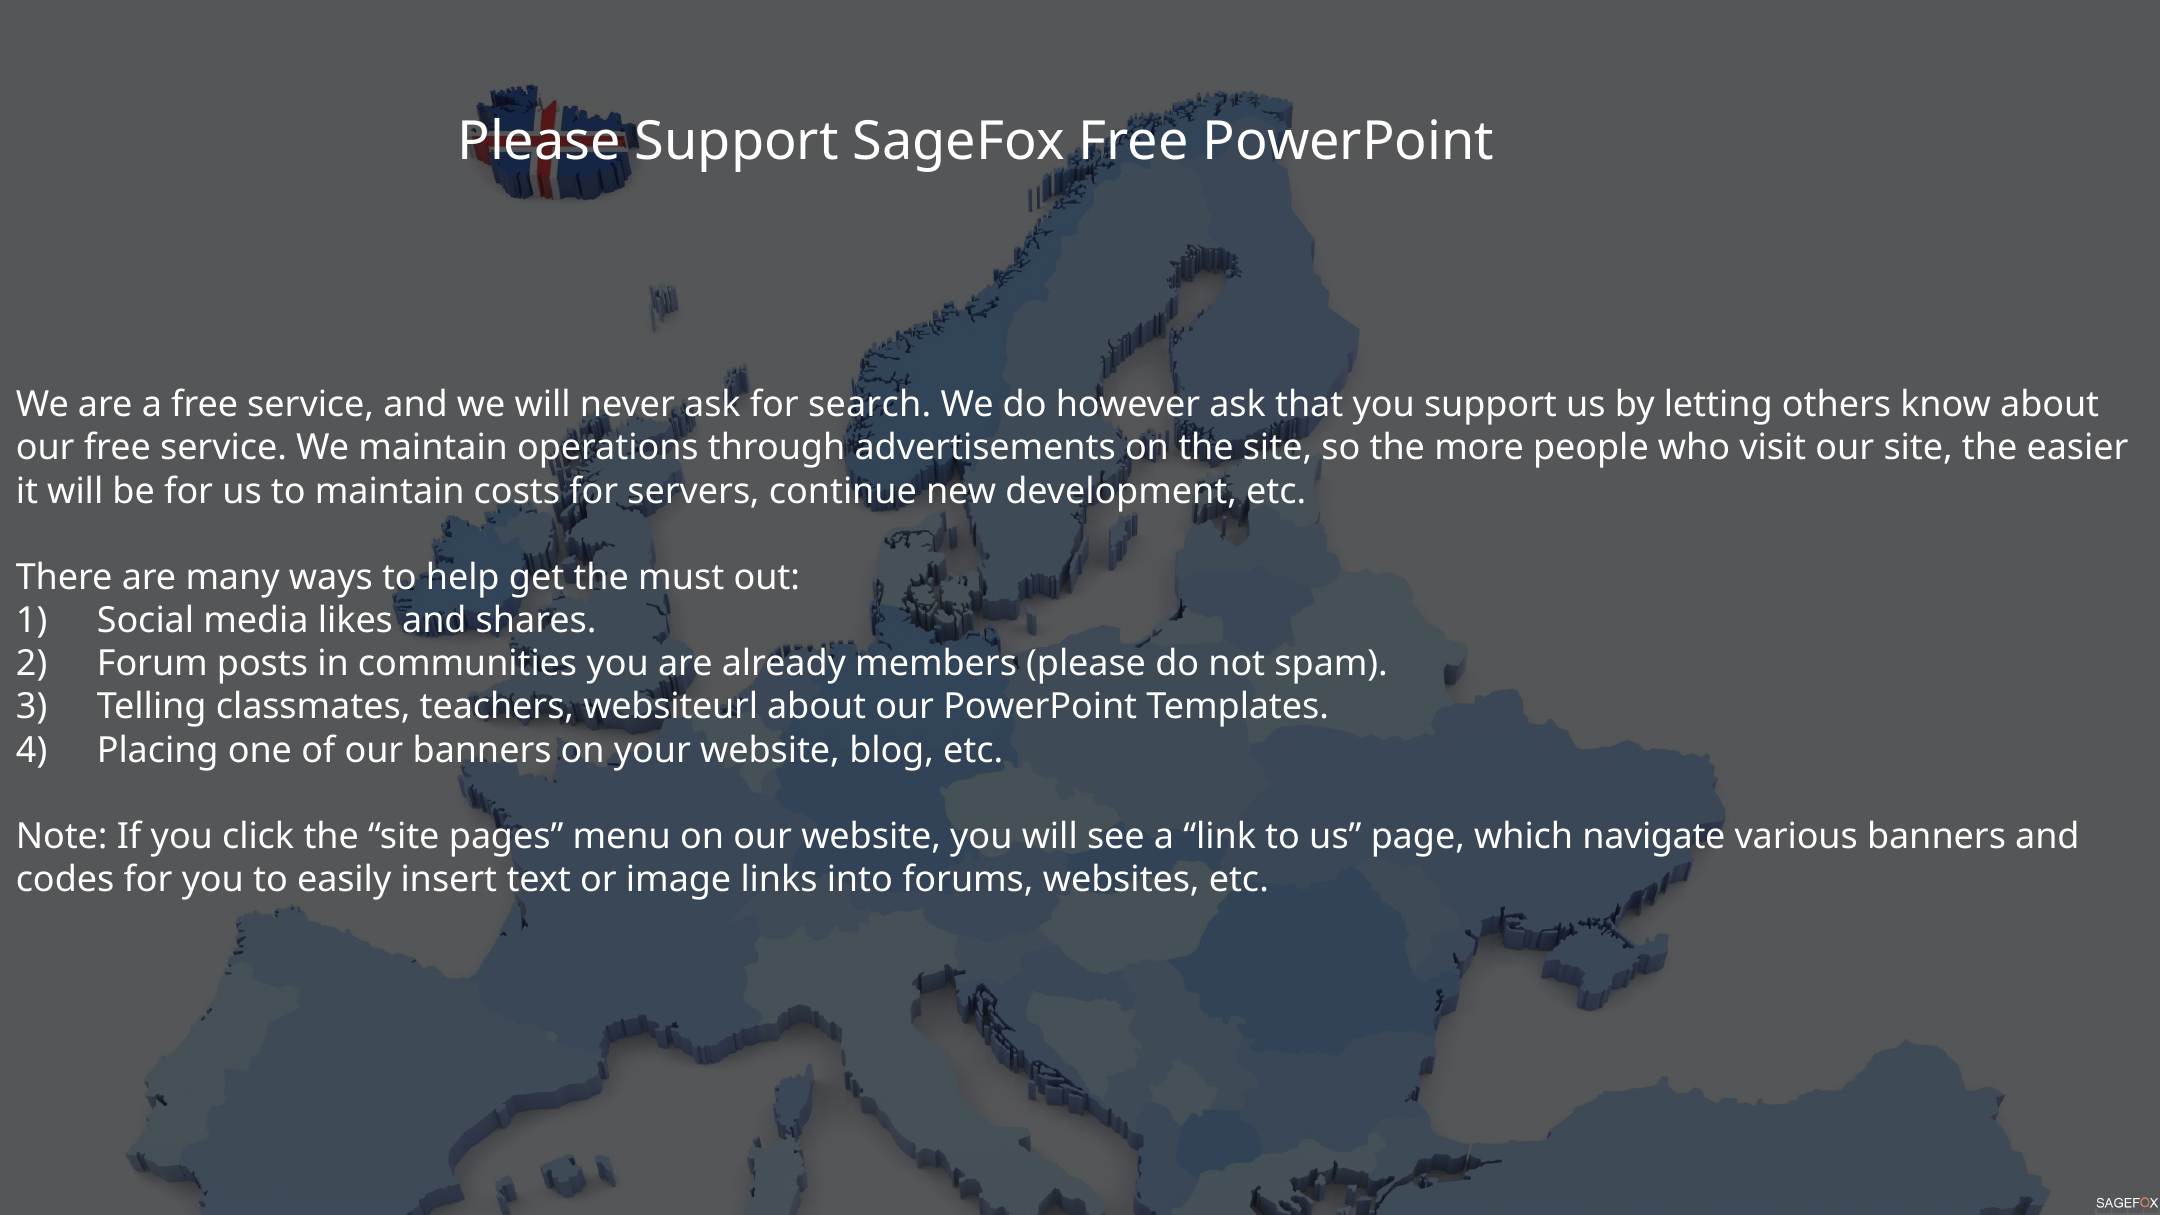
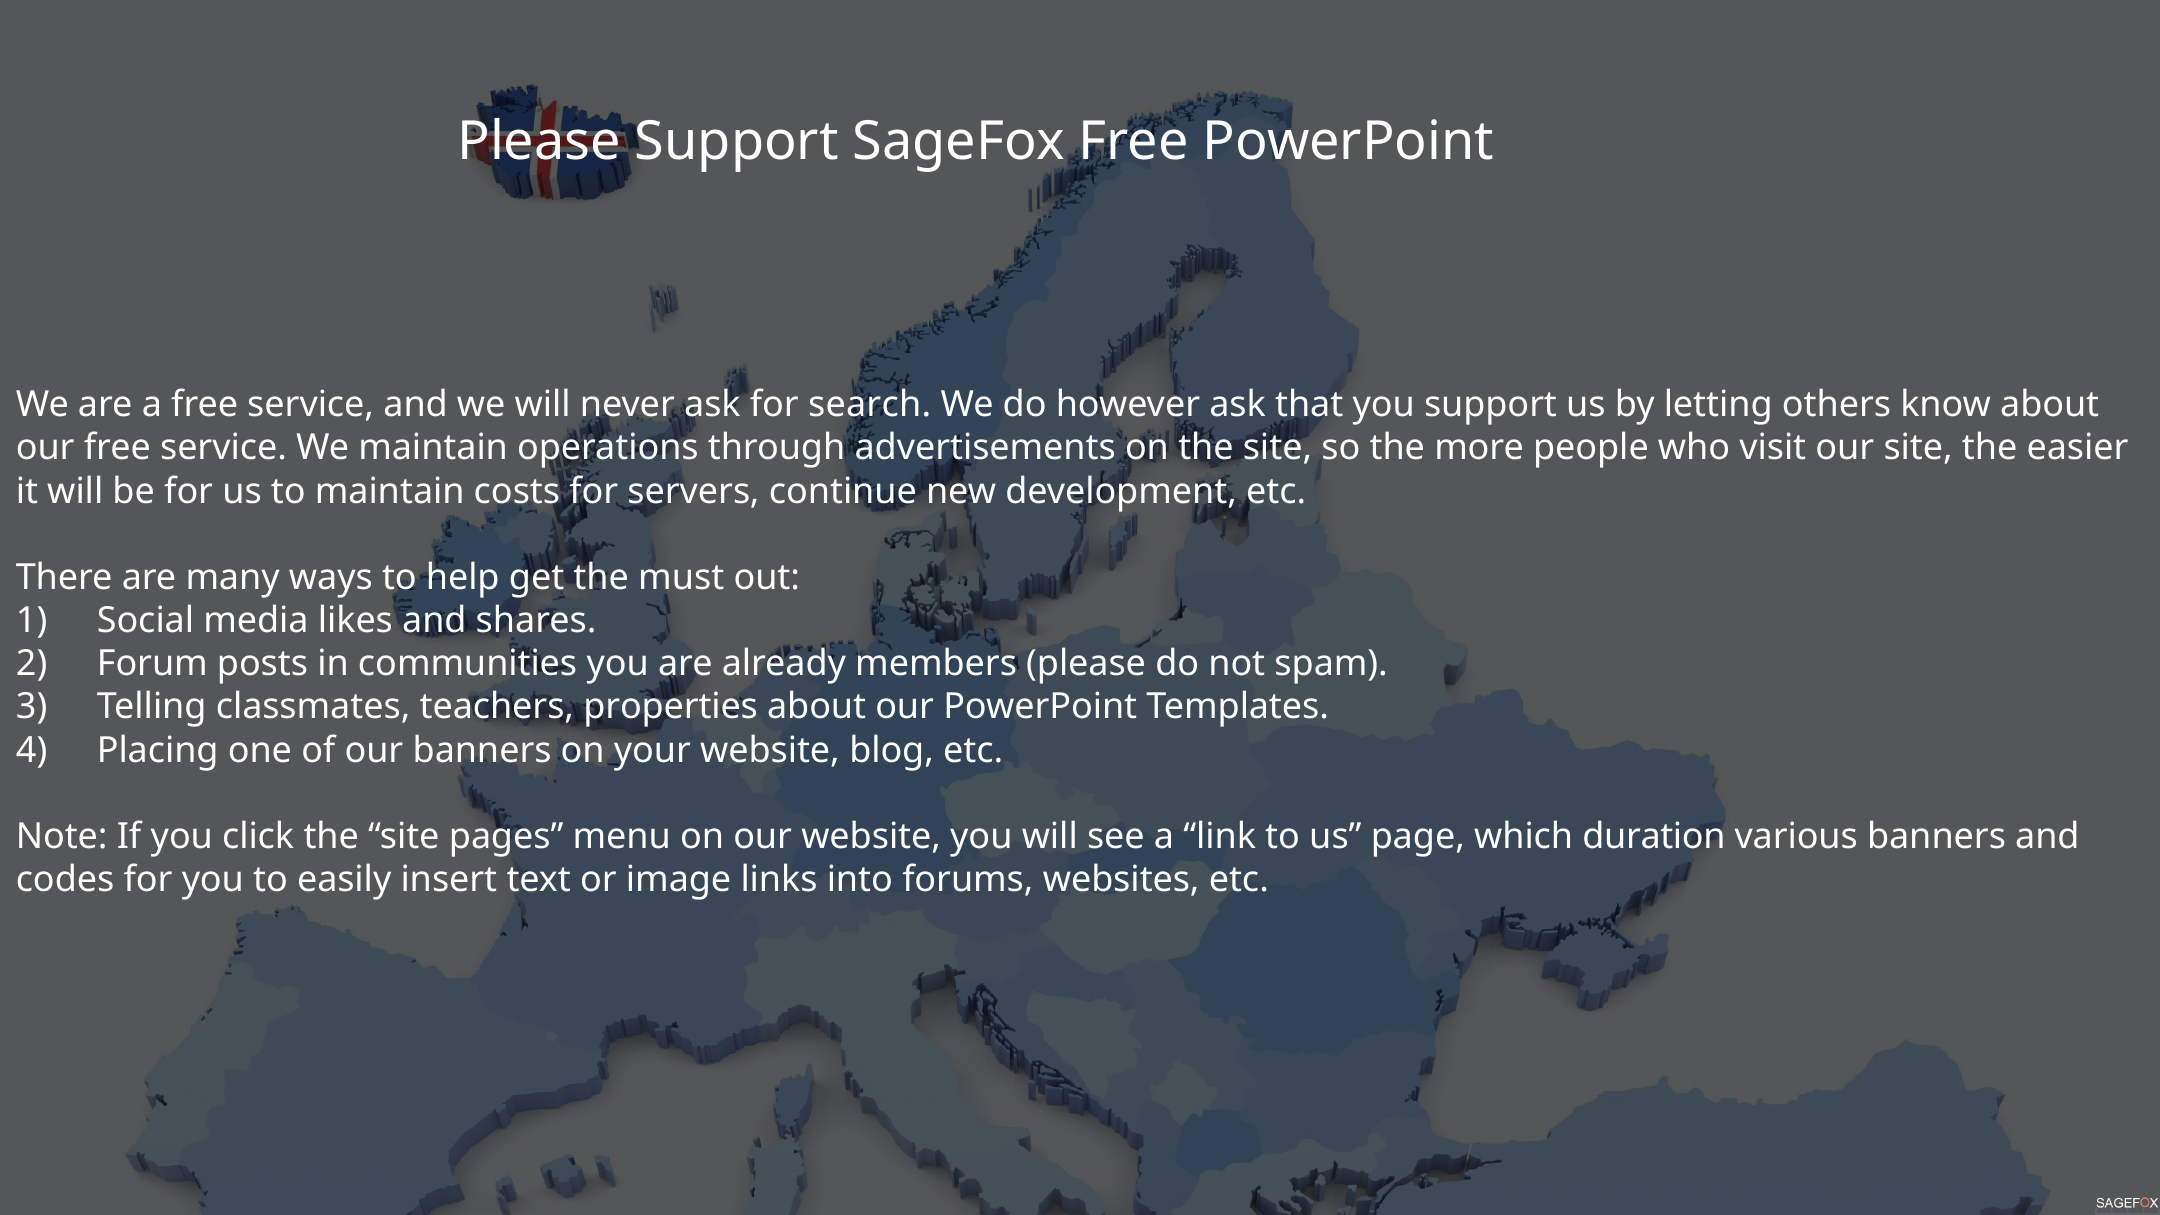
websiteurl: websiteurl -> properties
navigate: navigate -> duration
